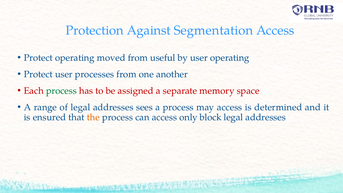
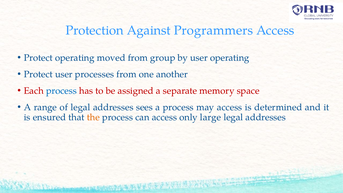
Segmentation: Segmentation -> Programmers
useful: useful -> group
process at (61, 91) colour: green -> blue
block: block -> large
